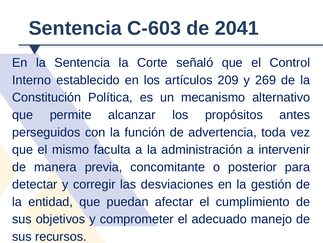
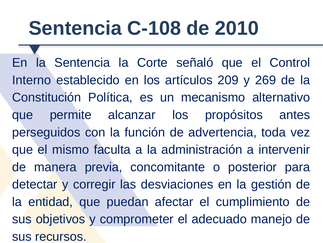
C-603: C-603 -> C-108
2041: 2041 -> 2010
